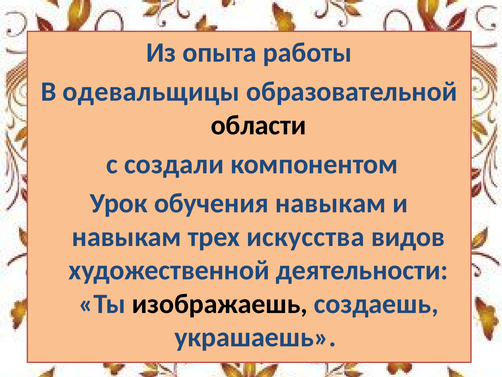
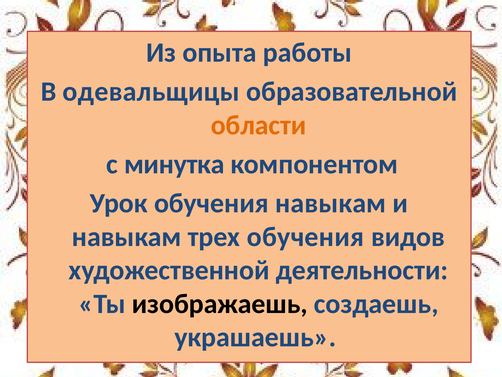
области colour: black -> orange
создали: создали -> минутка
трех искусства: искусства -> обучения
